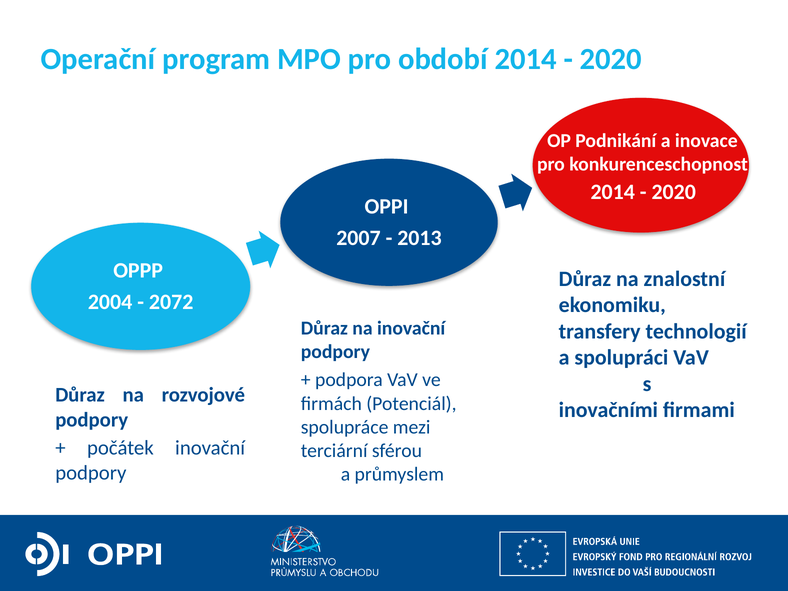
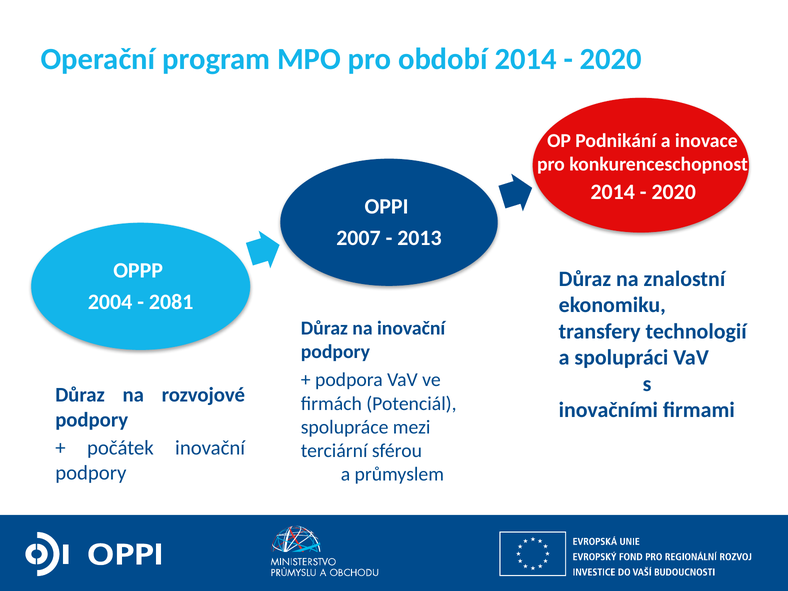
2072: 2072 -> 2081
